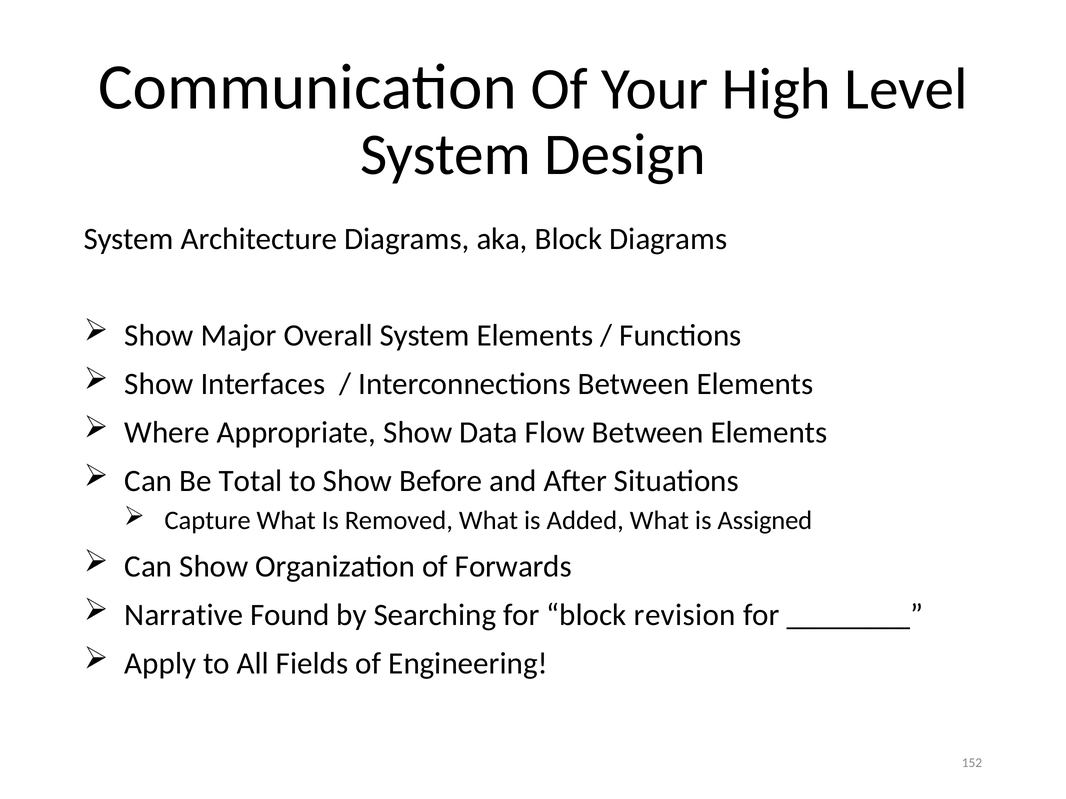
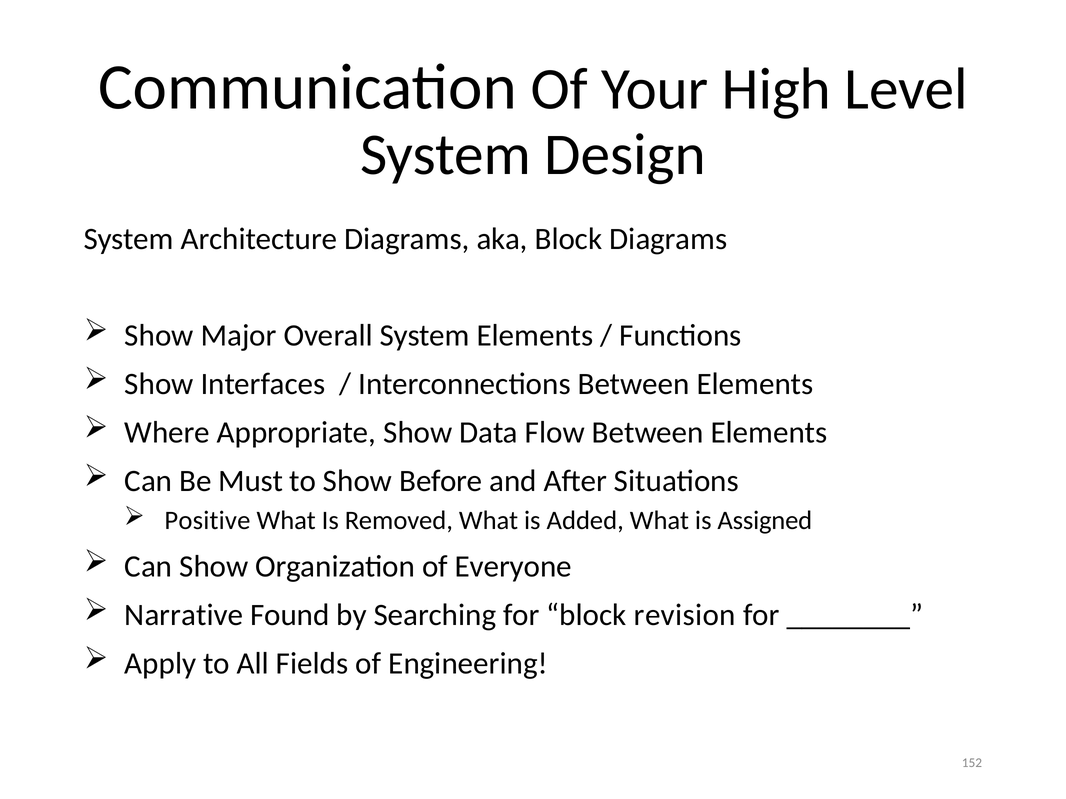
Total: Total -> Must
Capture: Capture -> Positive
Forwards: Forwards -> Everyone
